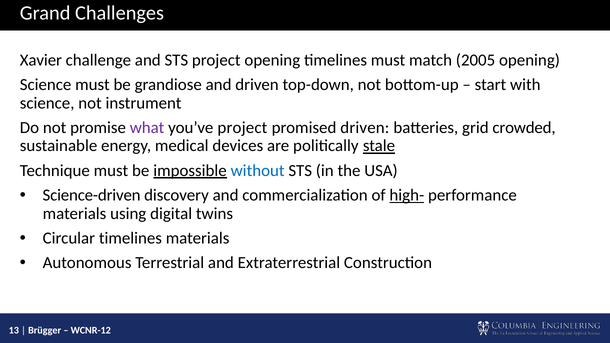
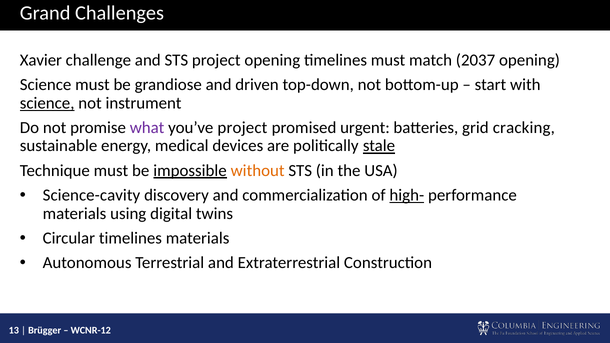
2005: 2005 -> 2037
science at (47, 103) underline: none -> present
promised driven: driven -> urgent
crowded: crowded -> cracking
without colour: blue -> orange
Science-driven: Science-driven -> Science-cavity
